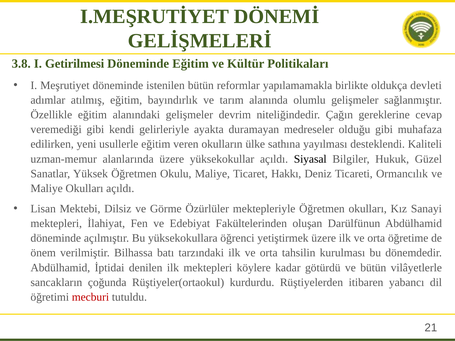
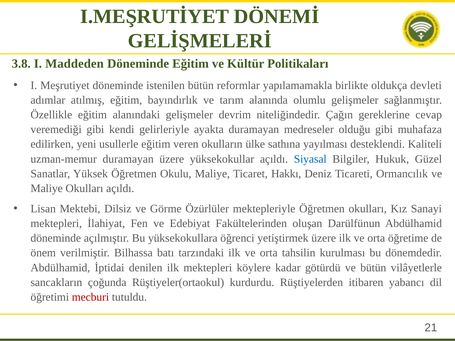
Getirilmesi: Getirilmesi -> Maddeden
uzman-memur alanlarında: alanlarında -> duramayan
Siyasal colour: black -> blue
